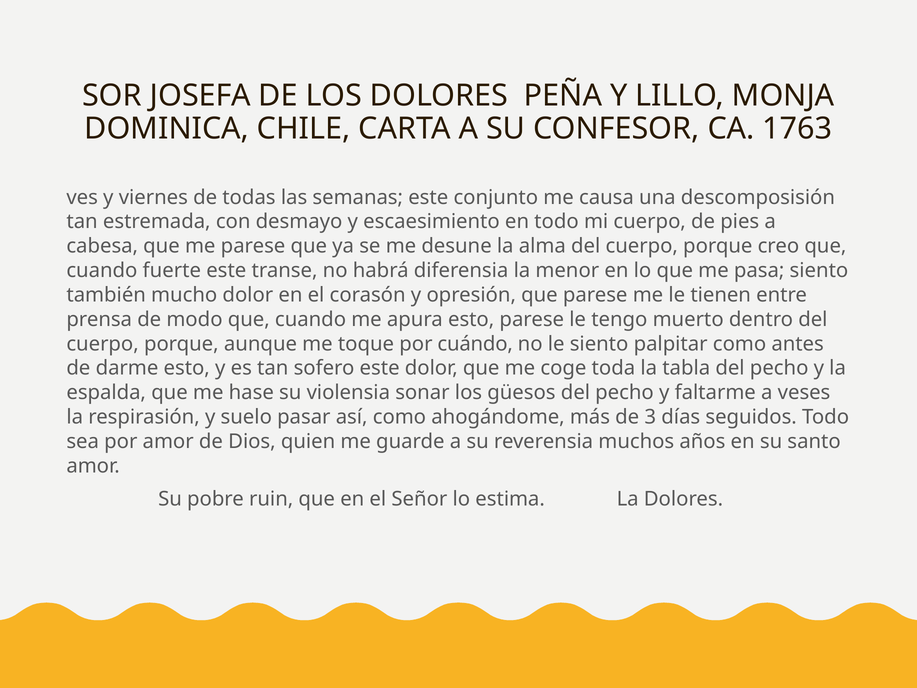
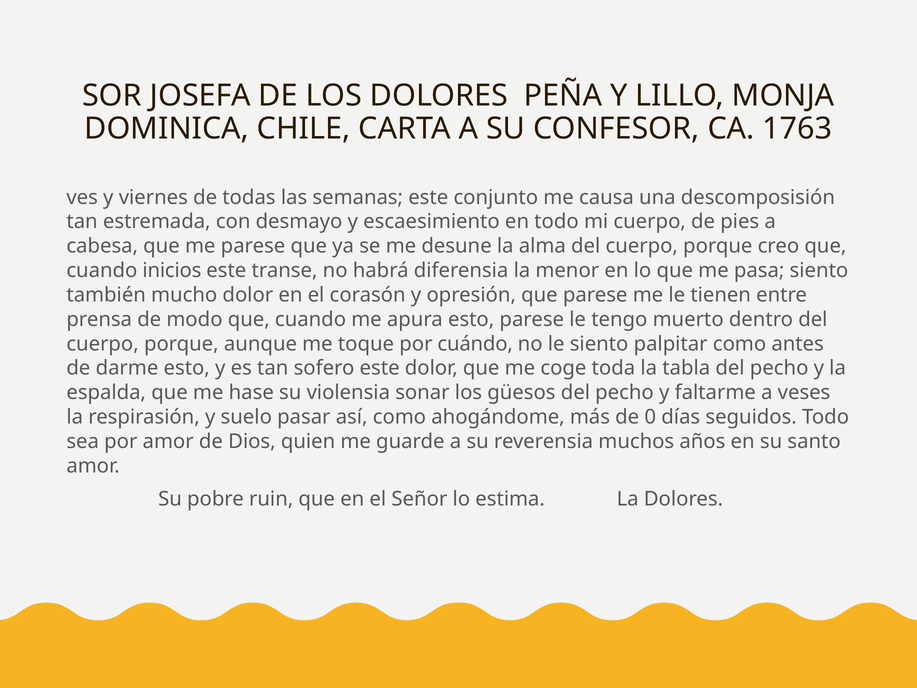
fuerte: fuerte -> inicios
3: 3 -> 0
